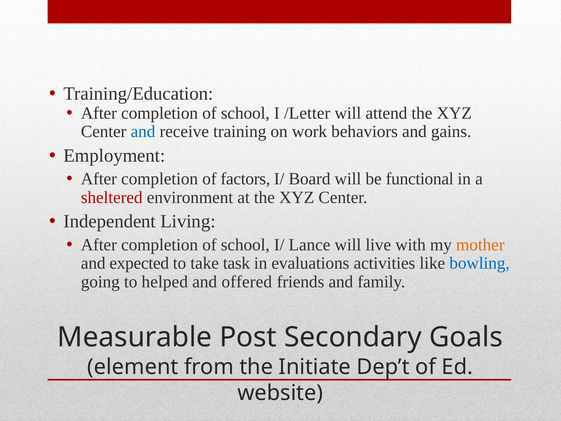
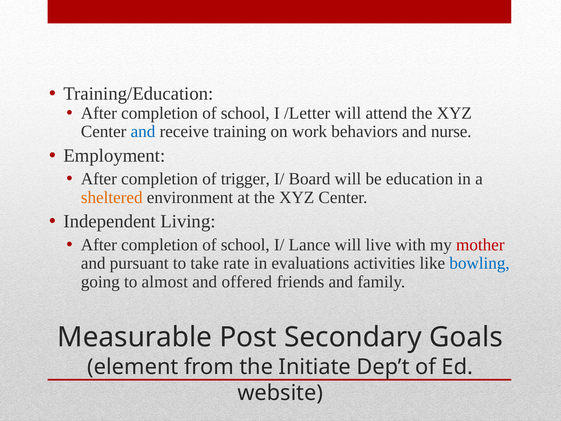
gains: gains -> nurse
factors: factors -> trigger
functional: functional -> education
sheltered colour: red -> orange
mother colour: orange -> red
expected: expected -> pursuant
task: task -> rate
helped: helped -> almost
